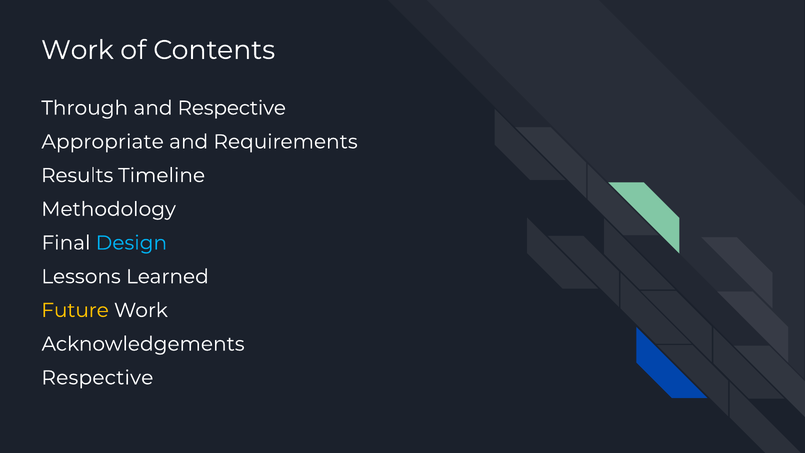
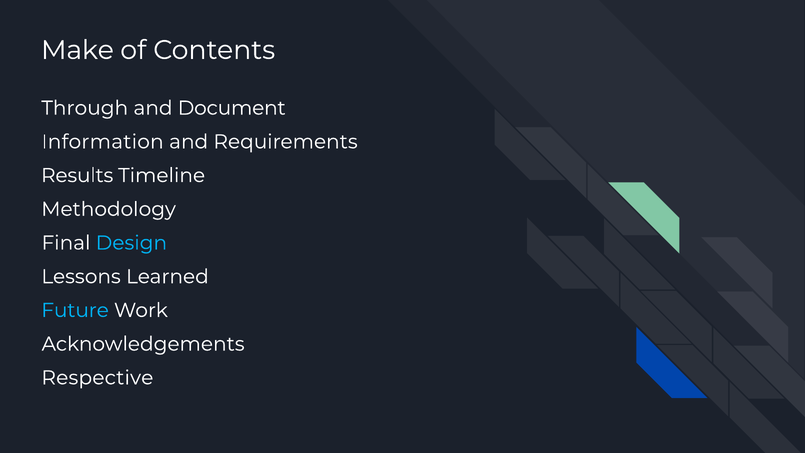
Work at (77, 50): Work -> Make
and Respective: Respective -> Document
Appropriate: Appropriate -> Information
Future colour: yellow -> light blue
